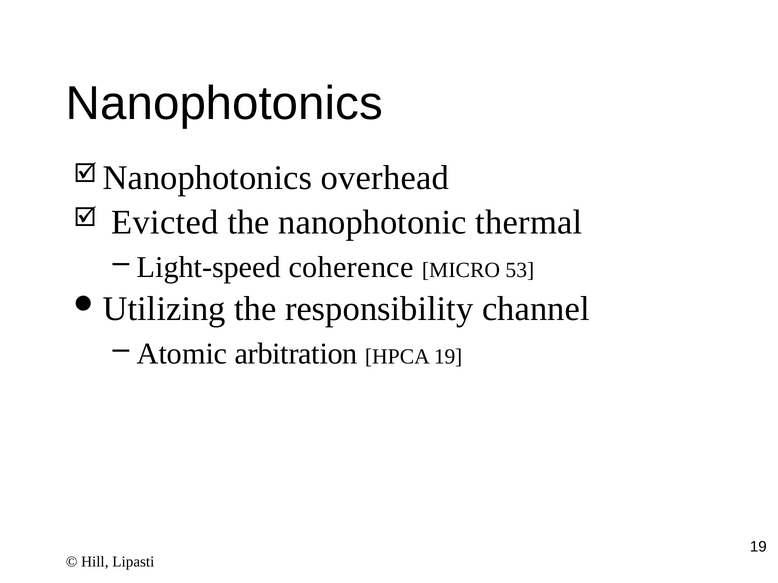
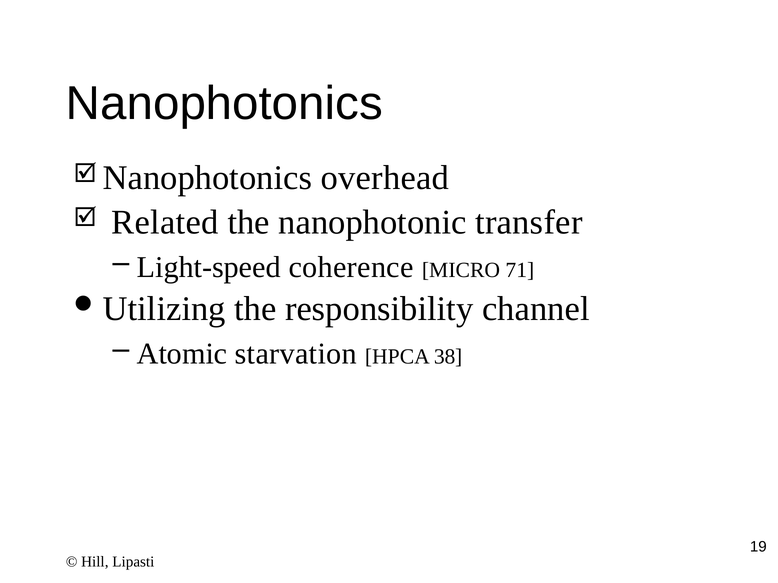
Evicted: Evicted -> Related
thermal: thermal -> transfer
53: 53 -> 71
arbitration: arbitration -> starvation
HPCA 19: 19 -> 38
